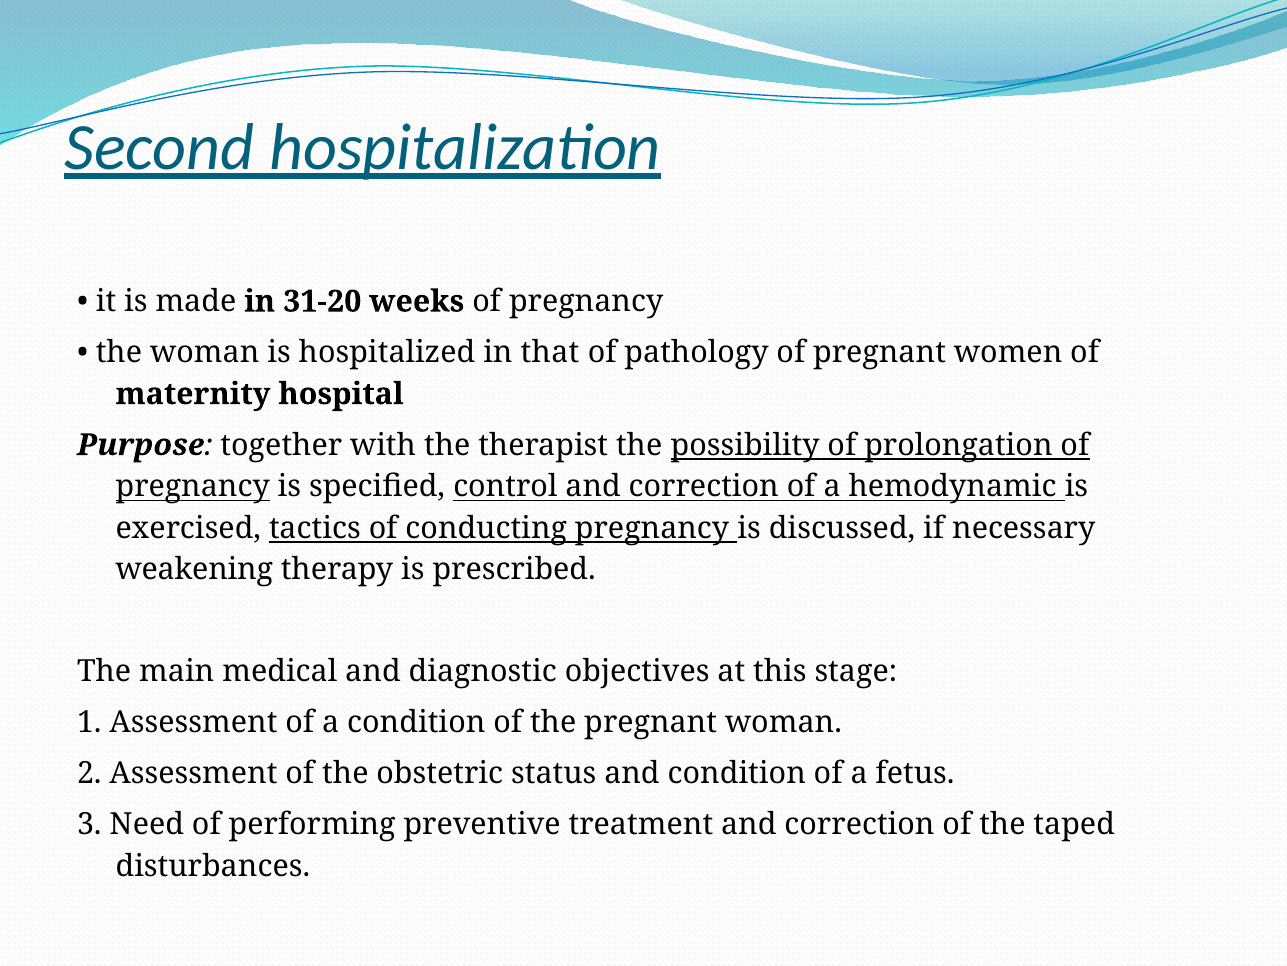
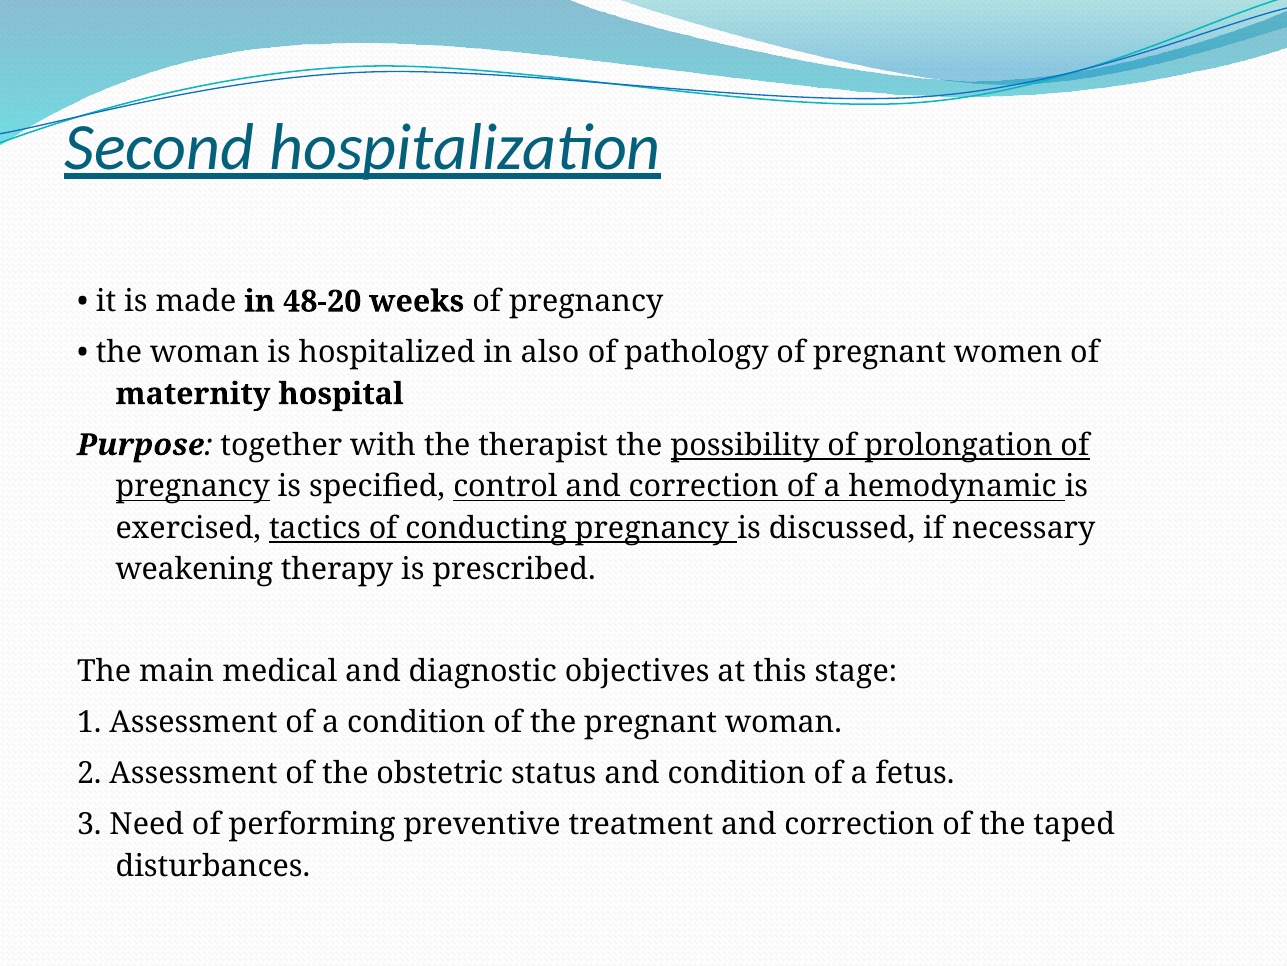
31-20: 31-20 -> 48-20
that: that -> also
